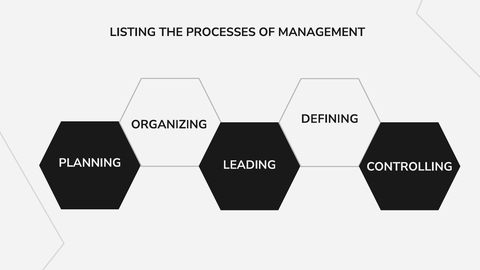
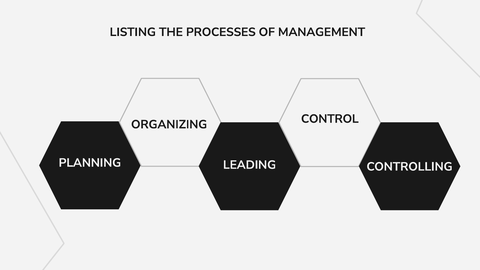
DEFINING: DEFINING -> CONTROL
